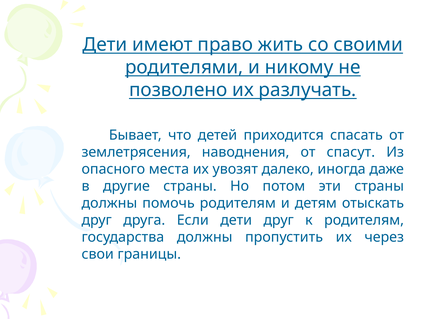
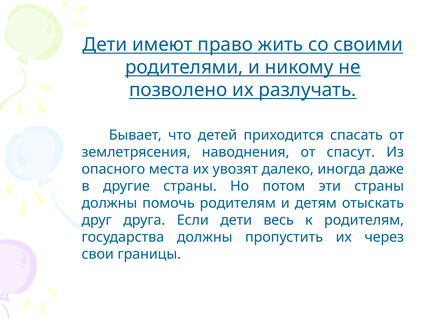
дети друг: друг -> весь
